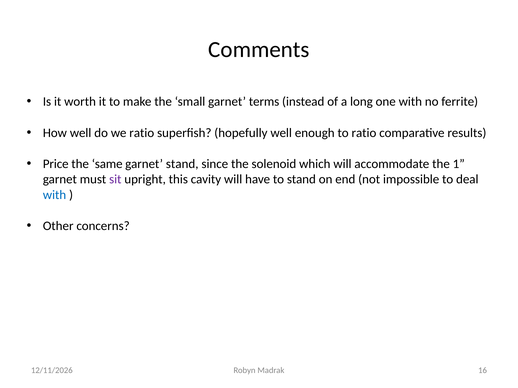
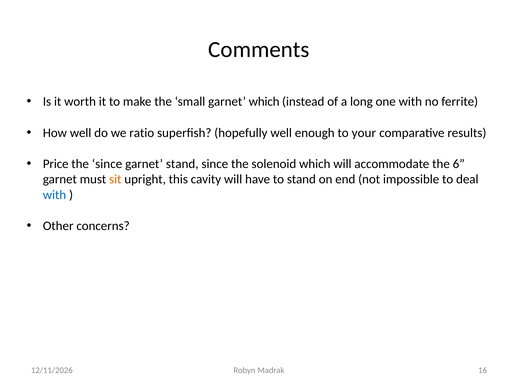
garnet terms: terms -> which
to ratio: ratio -> your
the same: same -> since
1: 1 -> 6
sit colour: purple -> orange
